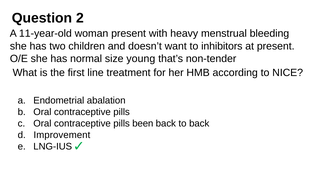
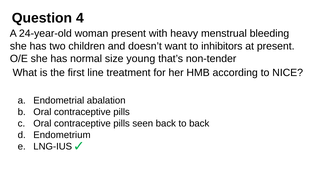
2: 2 -> 4
11-year-old: 11-year-old -> 24-year-old
been: been -> seen
Improvement: Improvement -> Endometrium
